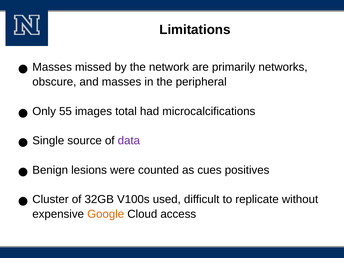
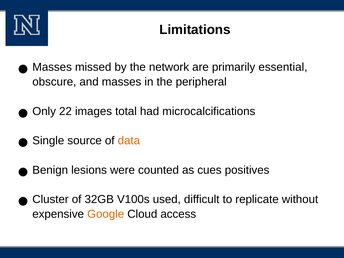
networks: networks -> essential
55: 55 -> 22
data colour: purple -> orange
